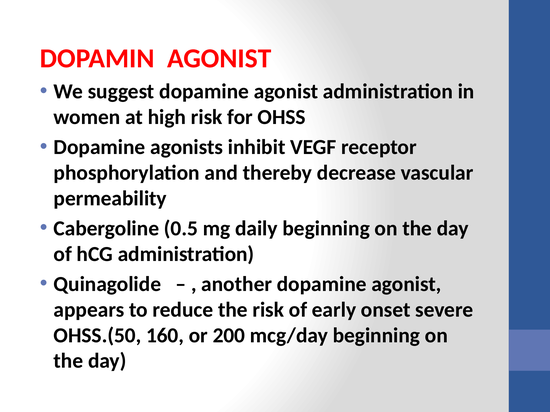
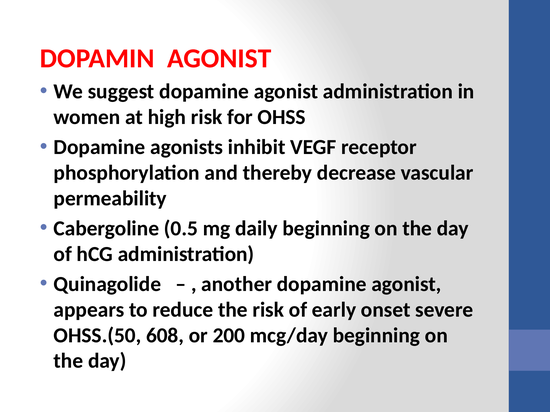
160: 160 -> 608
